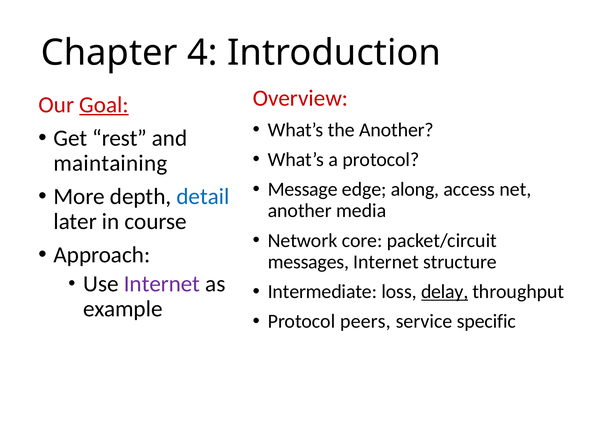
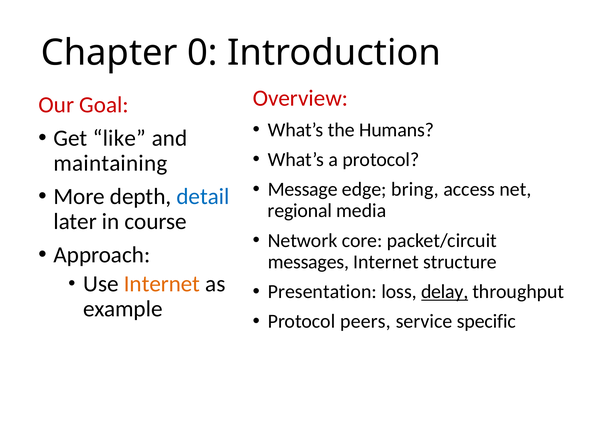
4: 4 -> 0
Goal underline: present -> none
the Another: Another -> Humans
rest: rest -> like
along: along -> bring
another at (300, 211): another -> regional
Internet at (162, 284) colour: purple -> orange
Intermediate: Intermediate -> Presentation
